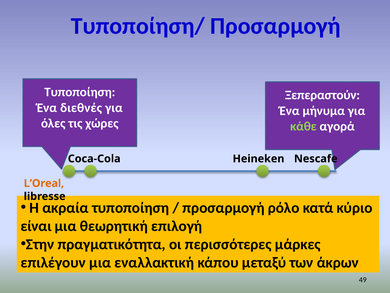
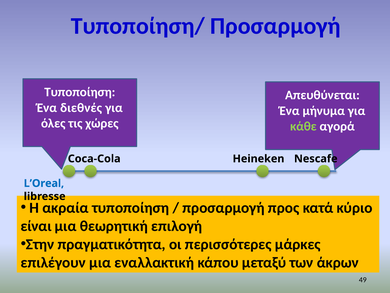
Ξεπεραστούν: Ξεπεραστούν -> Απευθύνεται
L’Oreal colour: orange -> blue
ρόλο: ρόλο -> προς
